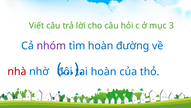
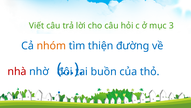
nhóm colour: purple -> orange
tìm hoàn: hoàn -> thiện
hoàn at (104, 71): hoàn -> buồn
